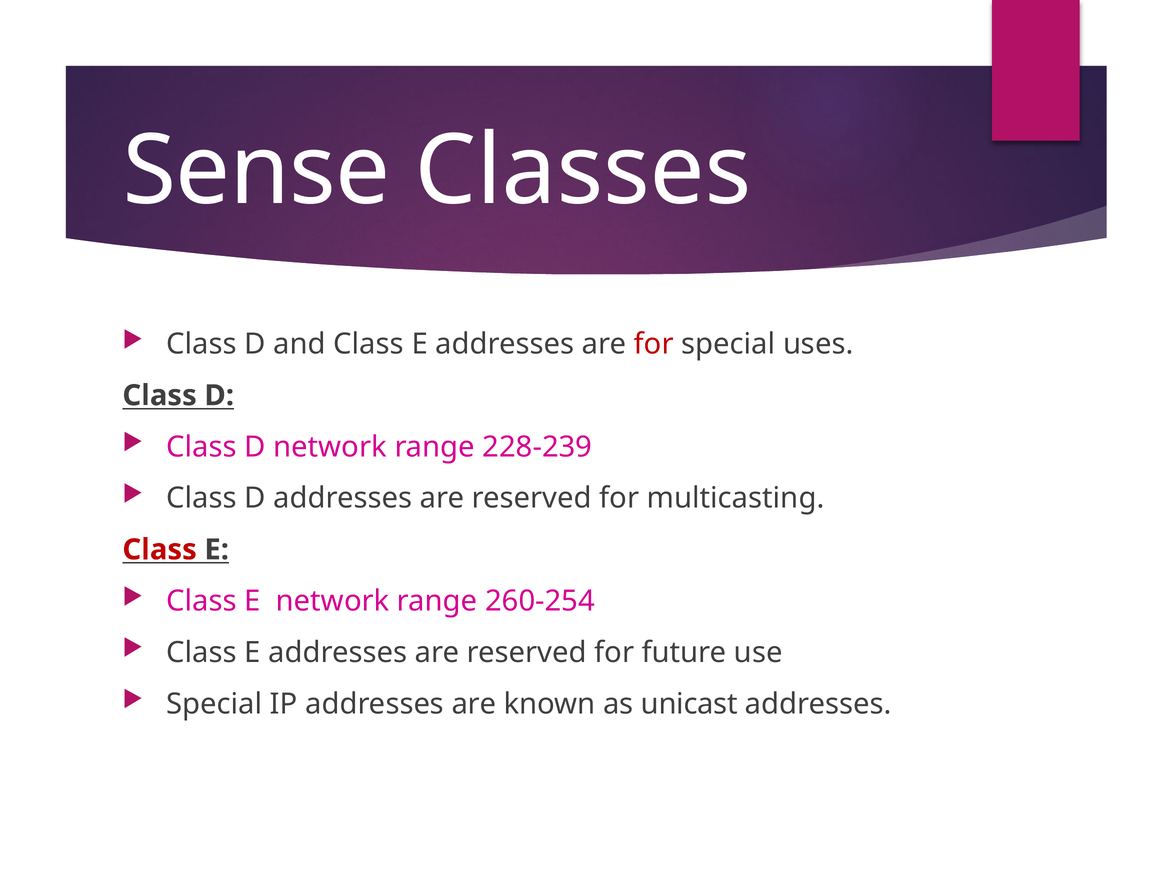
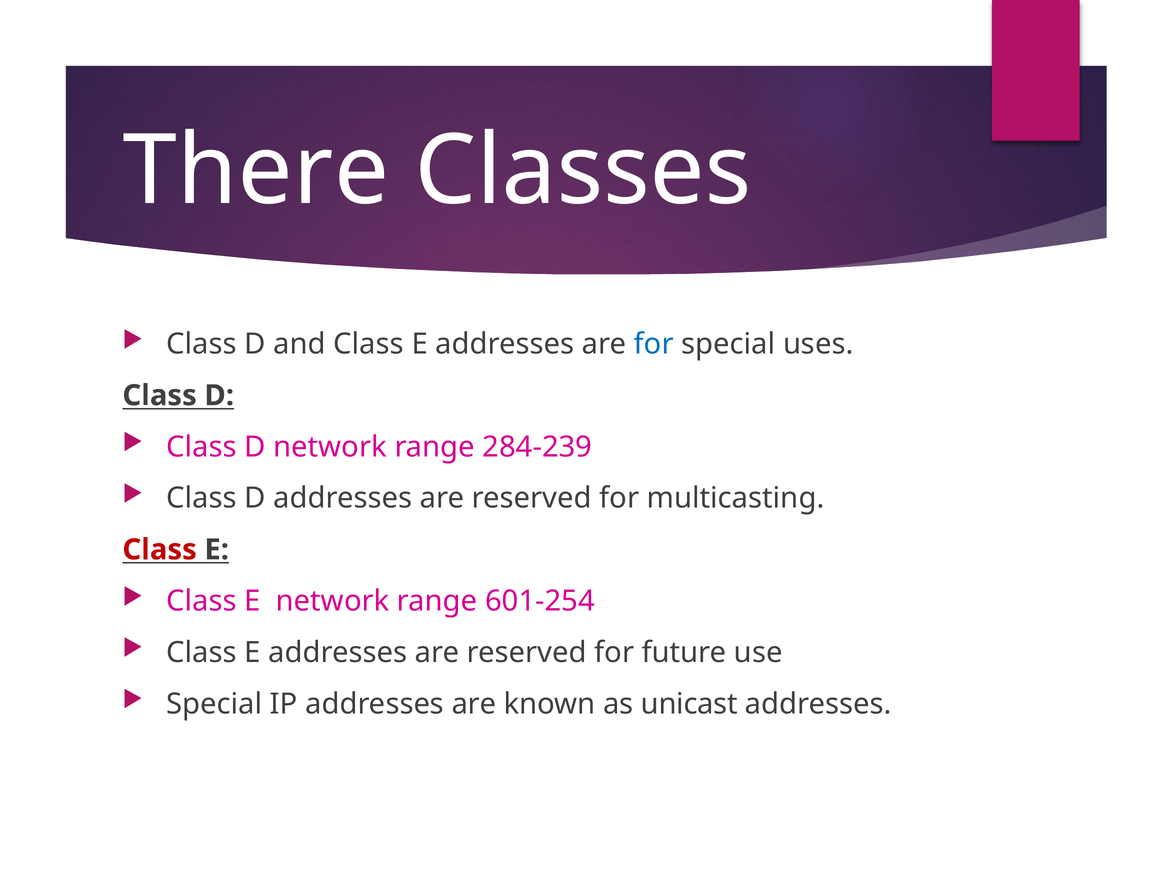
Sense: Sense -> There
for at (654, 344) colour: red -> blue
228-239: 228-239 -> 284-239
260-254: 260-254 -> 601-254
